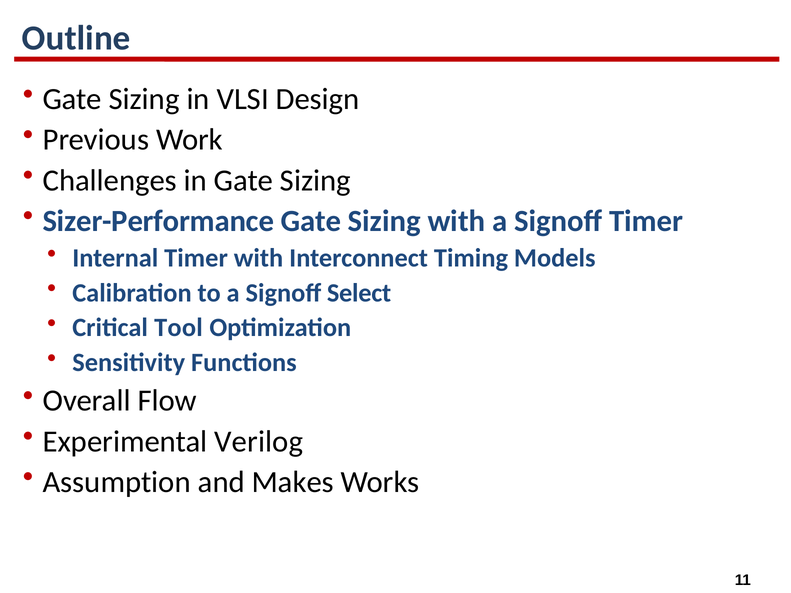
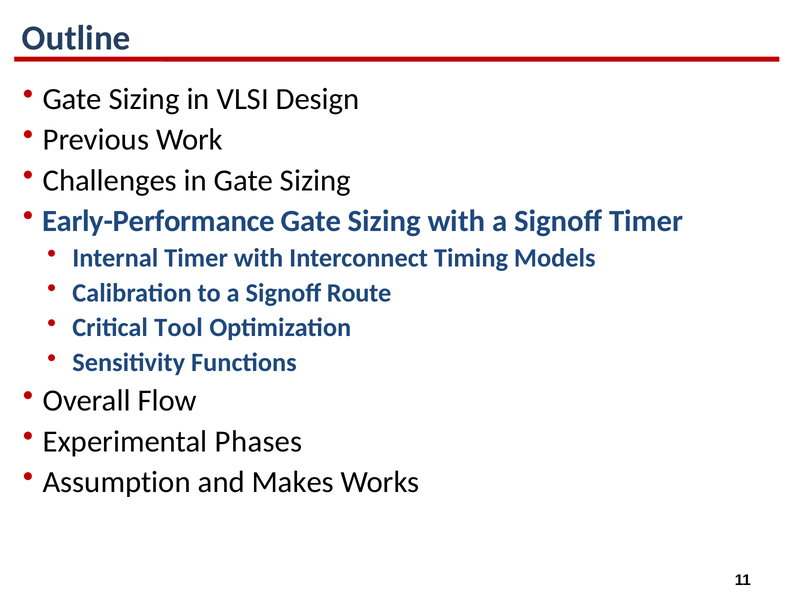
Sizer-Performance: Sizer-Performance -> Early-Performance
Select: Select -> Route
Verilog: Verilog -> Phases
